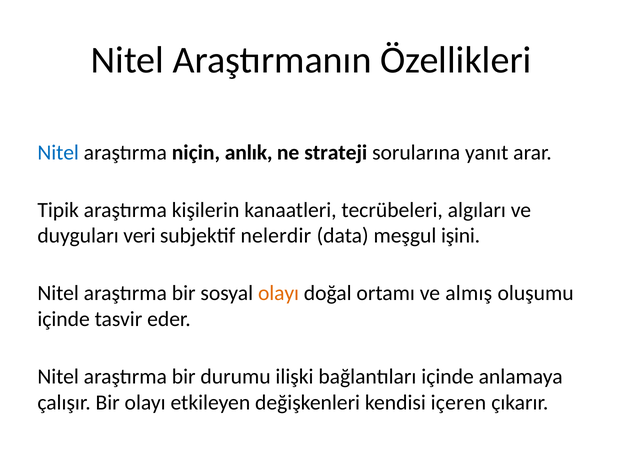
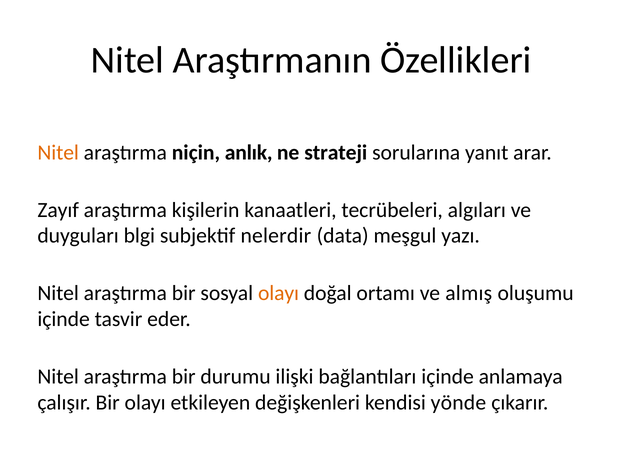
Nitel at (58, 153) colour: blue -> orange
Tipik: Tipik -> Zayıf
veri: veri -> blgi
işini: işini -> yazı
içeren: içeren -> yönde
